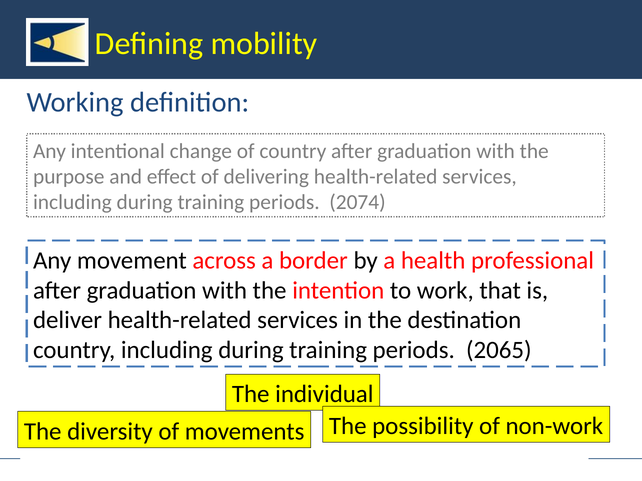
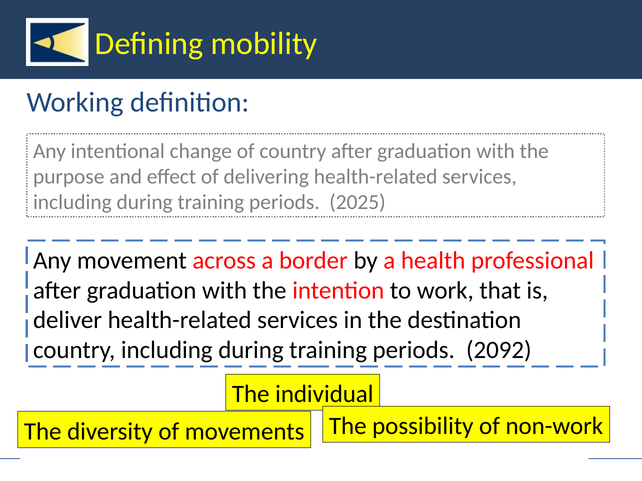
2074: 2074 -> 2025
2065: 2065 -> 2092
